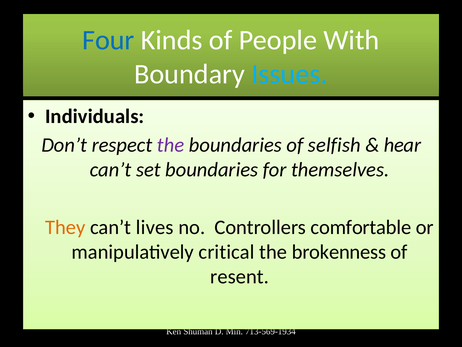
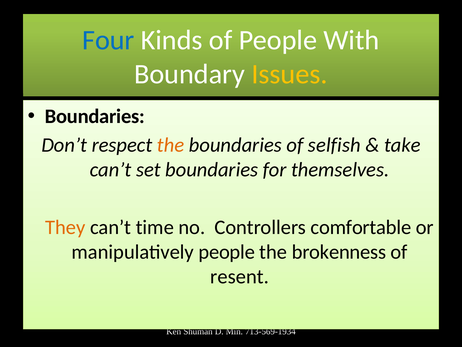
Issues colour: light blue -> yellow
Individuals at (95, 116): Individuals -> Boundaries
the at (171, 145) colour: purple -> orange
hear: hear -> take
lives: lives -> time
manipulatively critical: critical -> people
